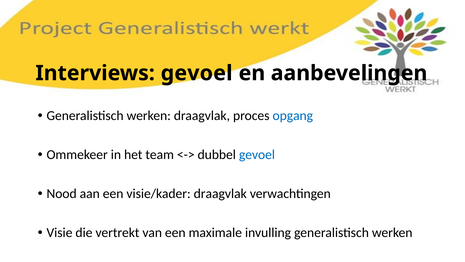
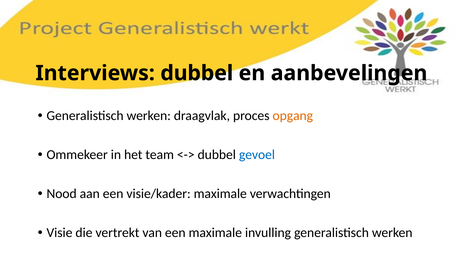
Interviews gevoel: gevoel -> dubbel
opgang colour: blue -> orange
visie/kader draagvlak: draagvlak -> maximale
